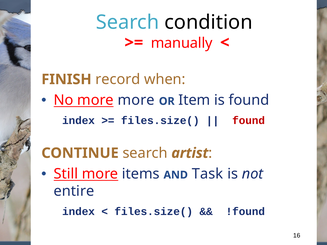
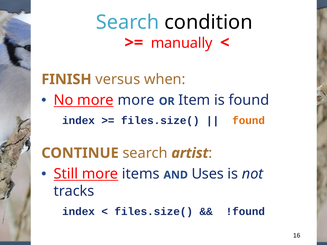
record: record -> versus
found at (249, 121) colour: red -> orange
Task: Task -> Uses
entire: entire -> tracks
